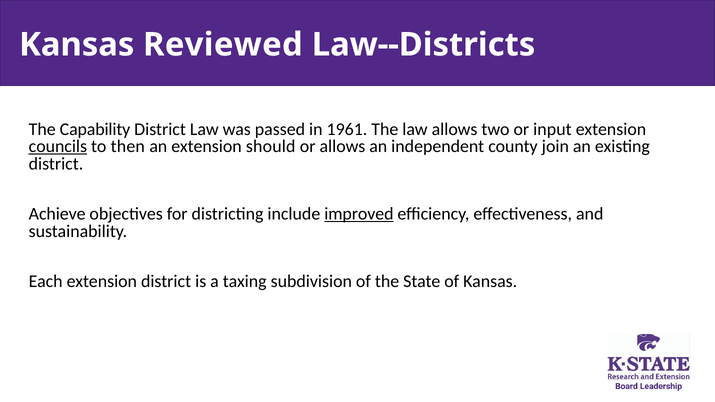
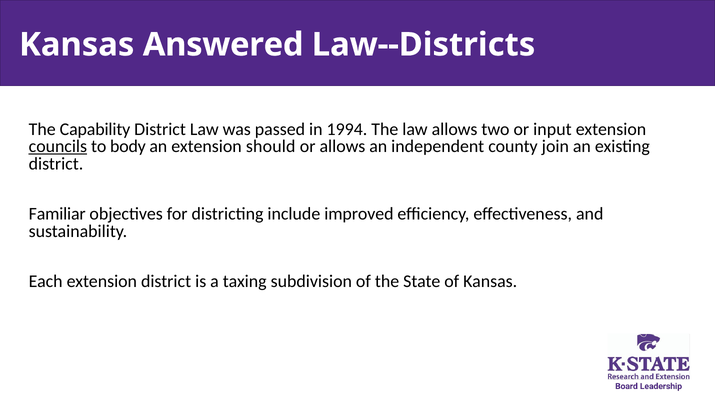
Reviewed: Reviewed -> Answered
1961: 1961 -> 1994
then: then -> body
Achieve: Achieve -> Familiar
improved underline: present -> none
